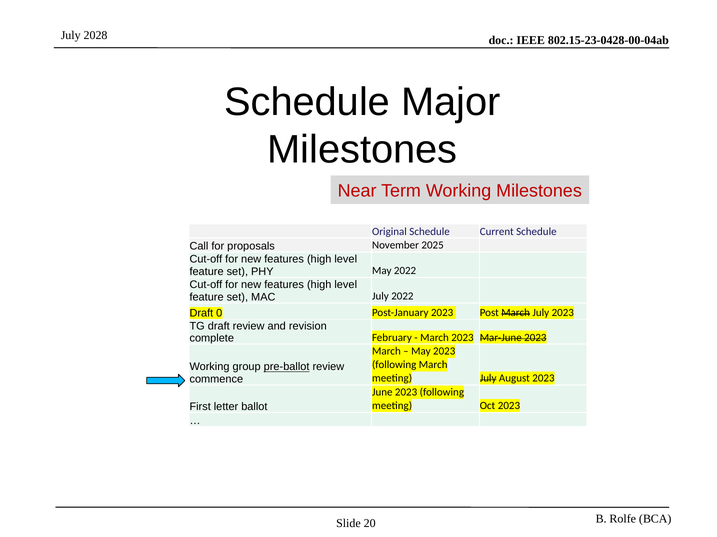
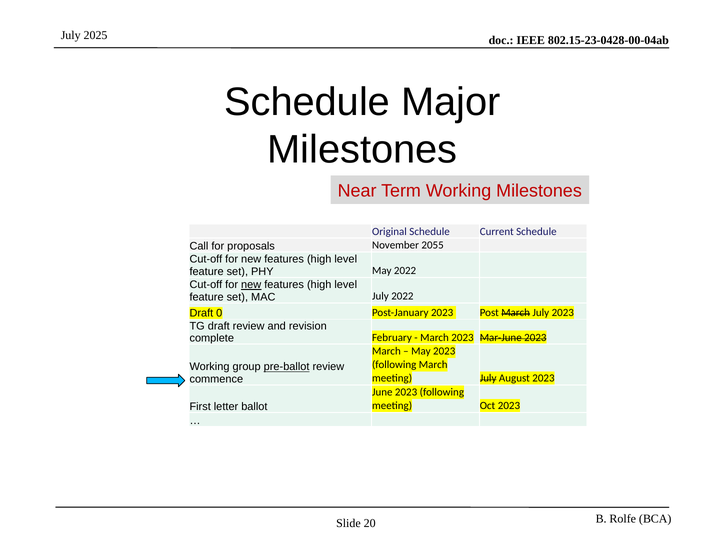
2028: 2028 -> 2025
2025: 2025 -> 2055
new at (251, 285) underline: none -> present
